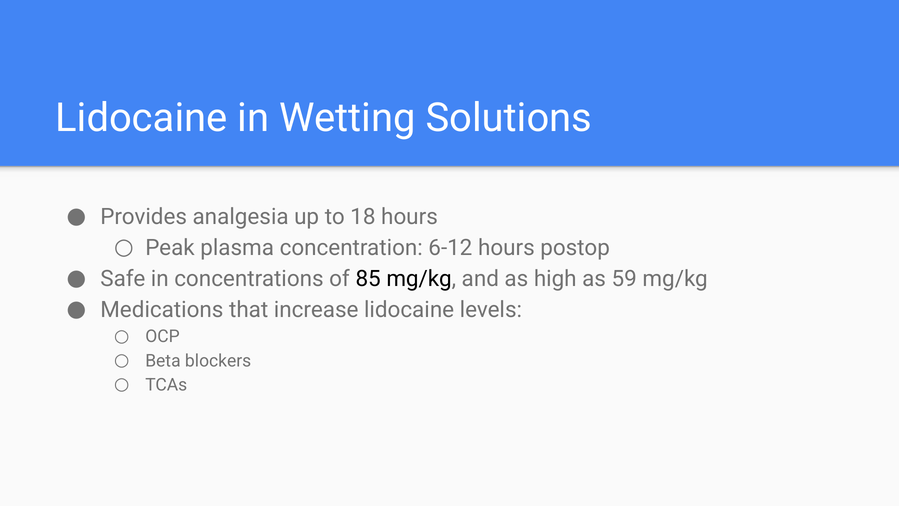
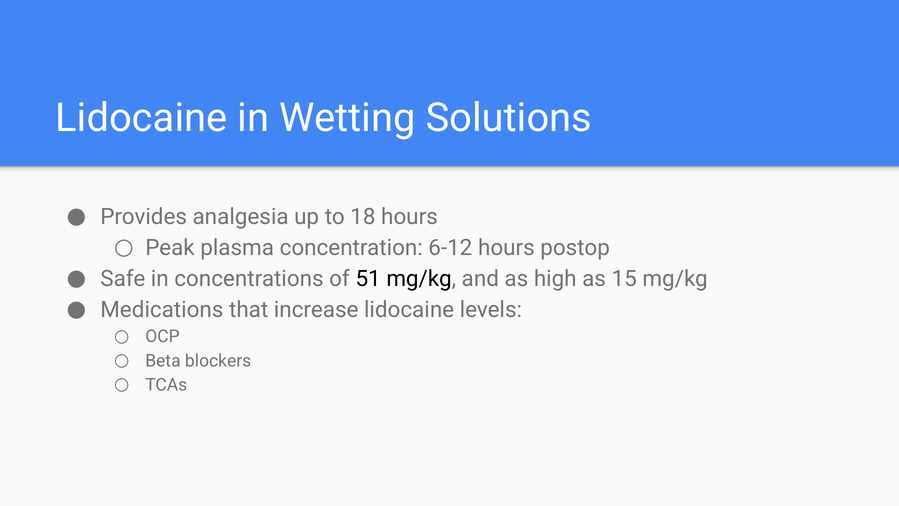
85: 85 -> 51
59: 59 -> 15
